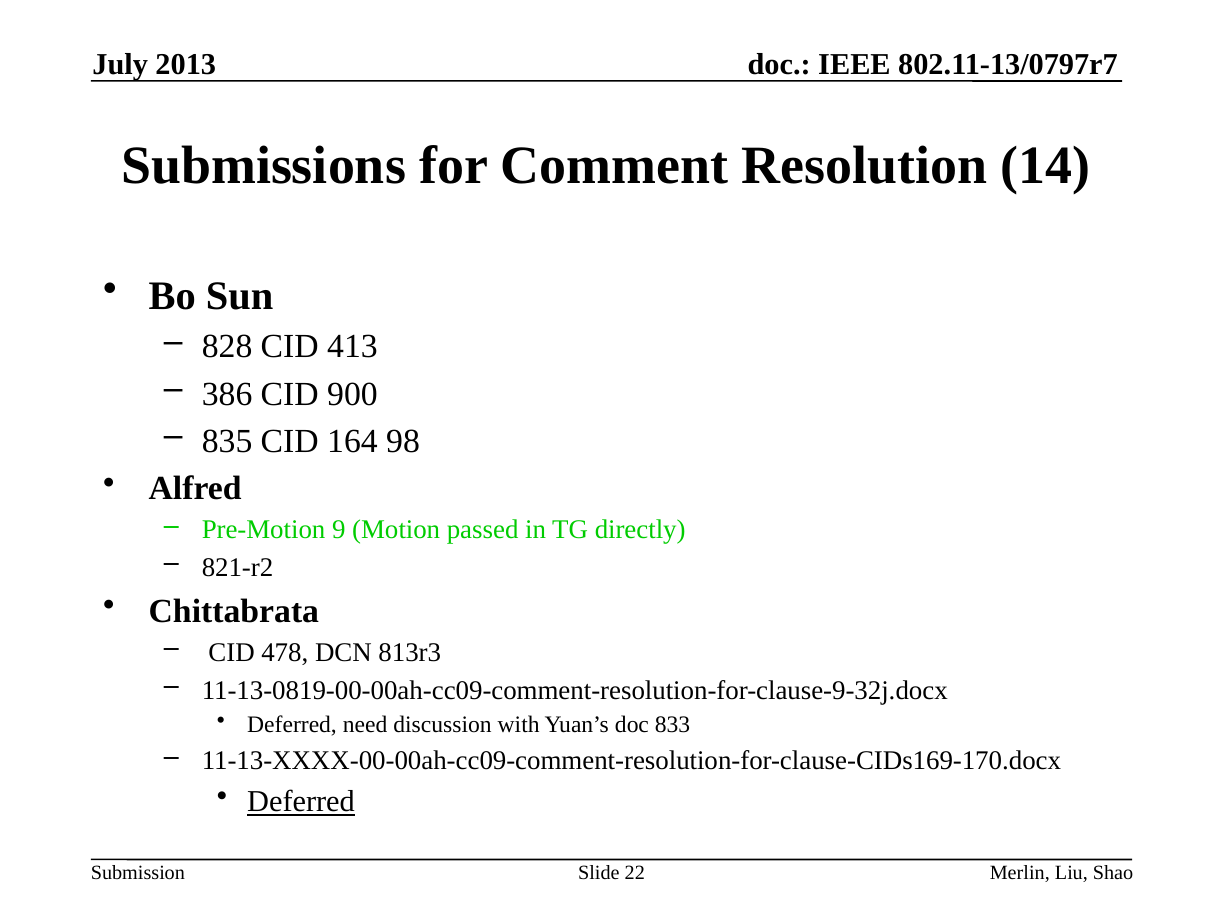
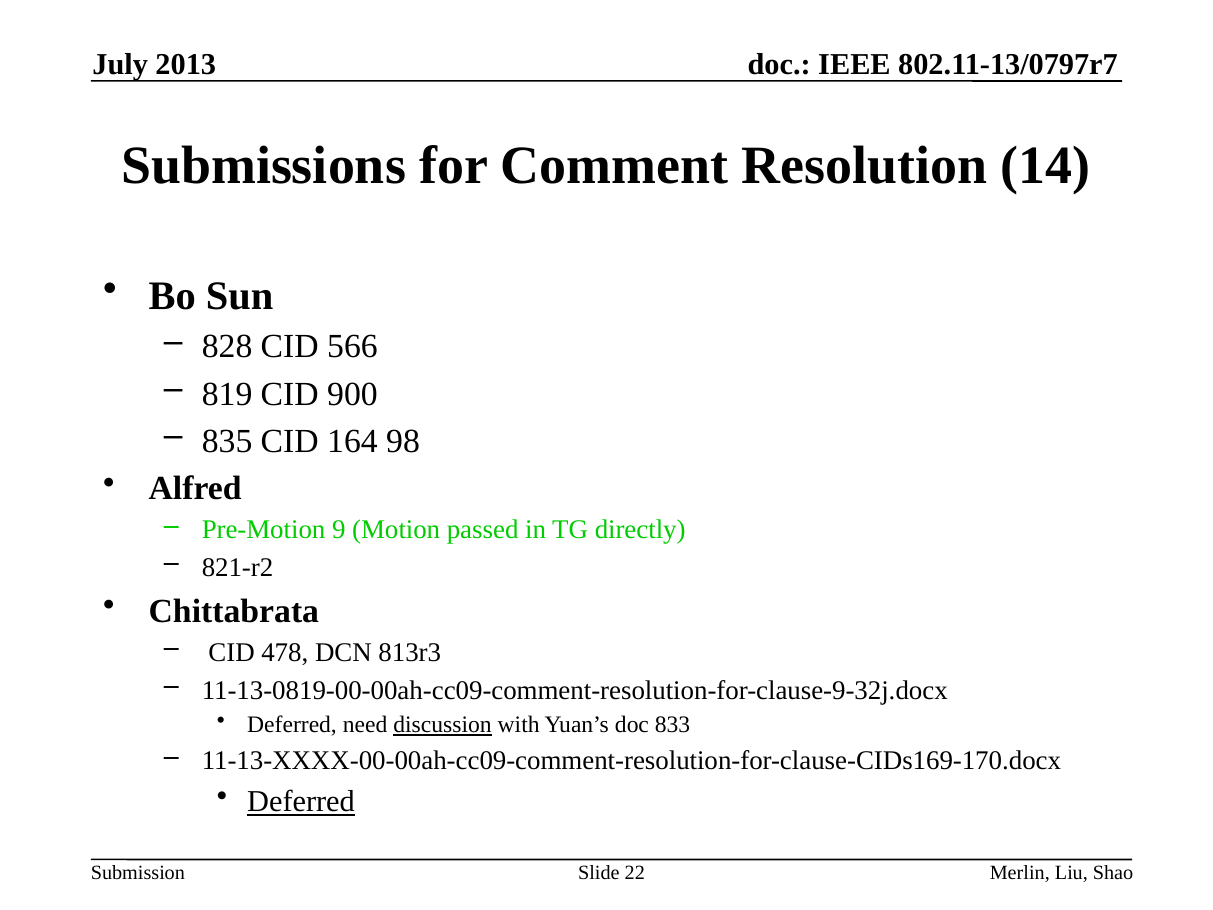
413: 413 -> 566
386: 386 -> 819
discussion underline: none -> present
